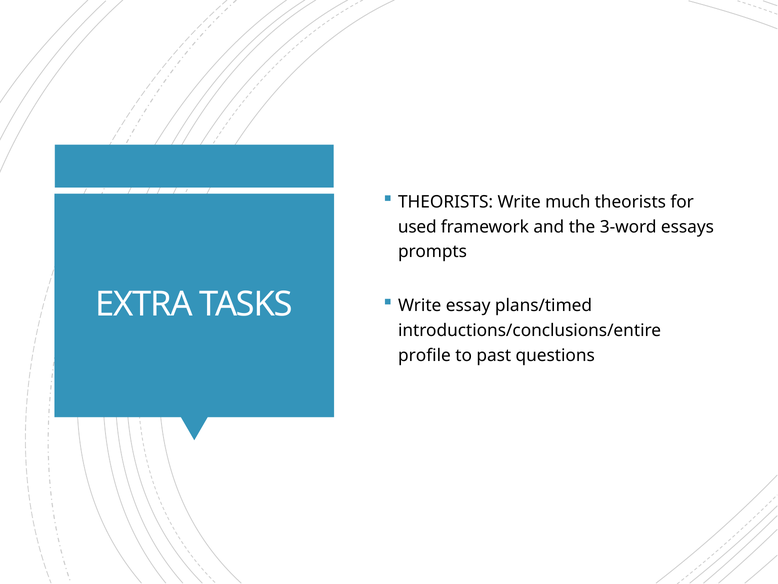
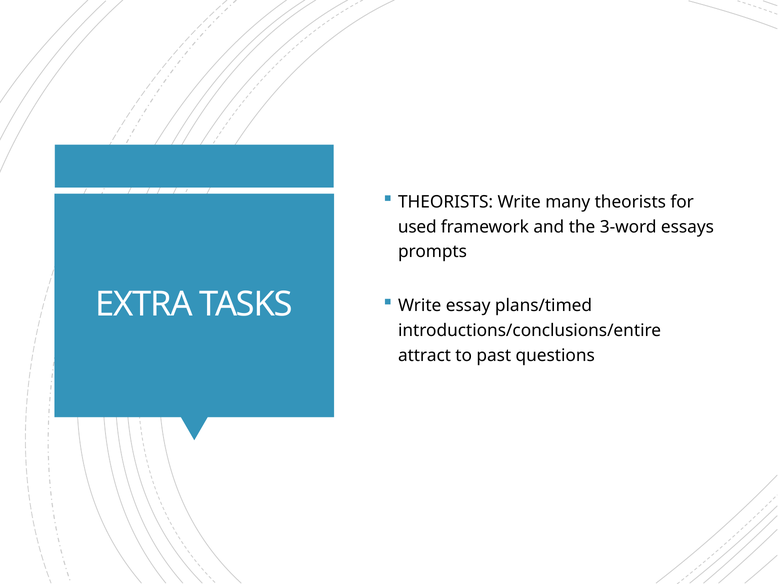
much: much -> many
profile: profile -> attract
